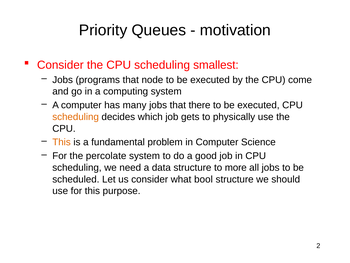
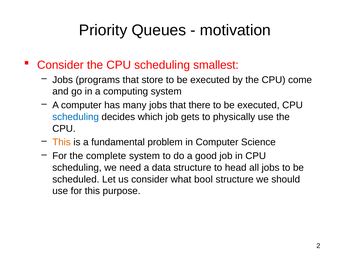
node: node -> store
scheduling at (76, 117) colour: orange -> blue
percolate: percolate -> complete
more: more -> head
